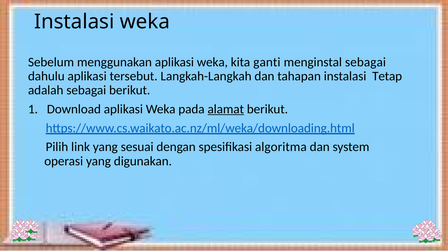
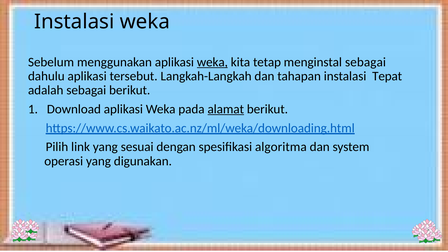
weka at (212, 62) underline: none -> present
ganti: ganti -> tetap
Tetap: Tetap -> Tepat
